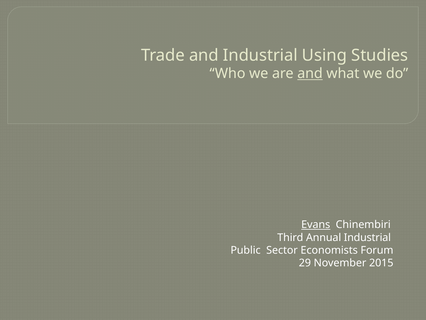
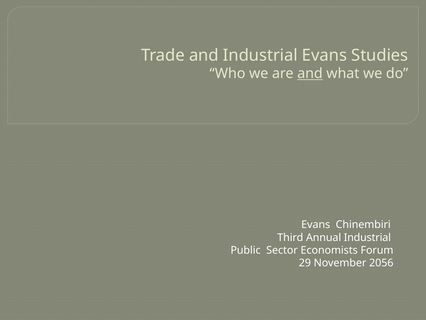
Industrial Using: Using -> Evans
Evans at (316, 224) underline: present -> none
2015: 2015 -> 2056
